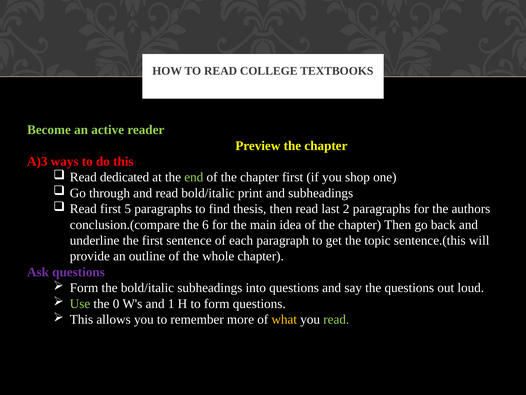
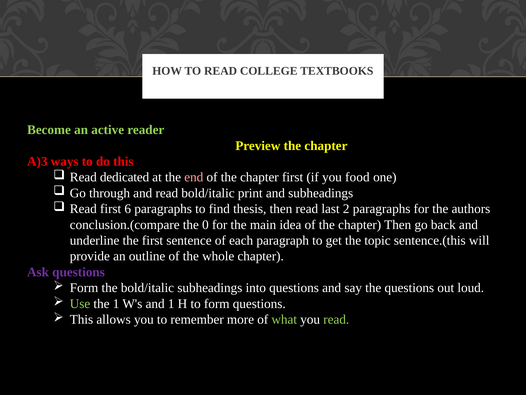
end colour: light green -> pink
shop: shop -> food
5: 5 -> 6
6: 6 -> 0
the 0: 0 -> 1
what colour: yellow -> light green
